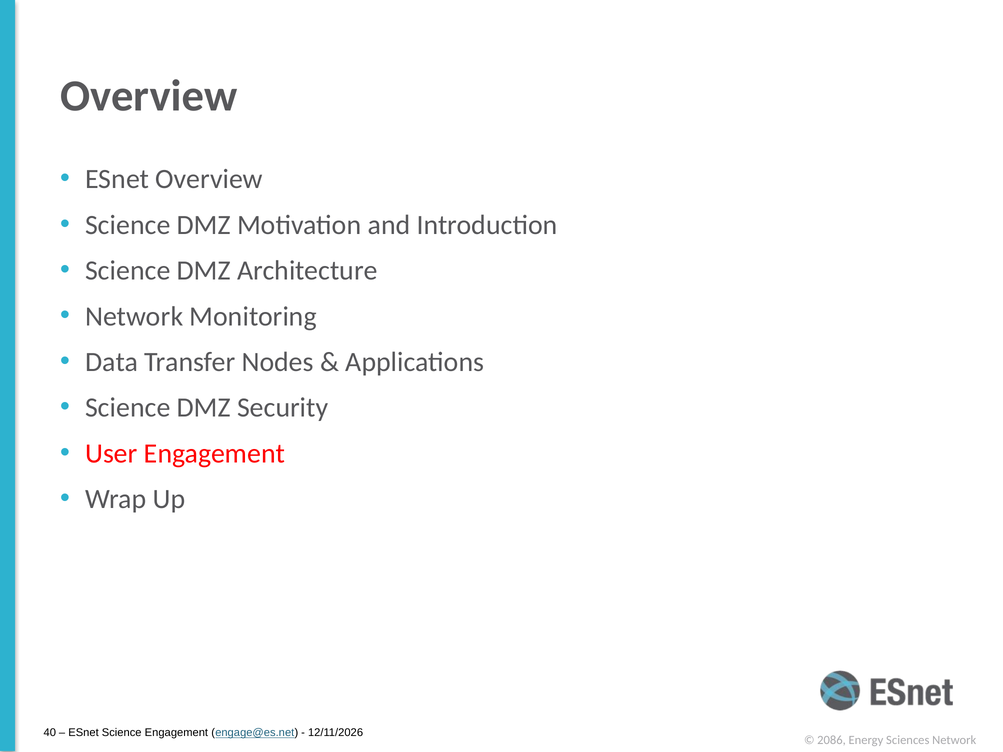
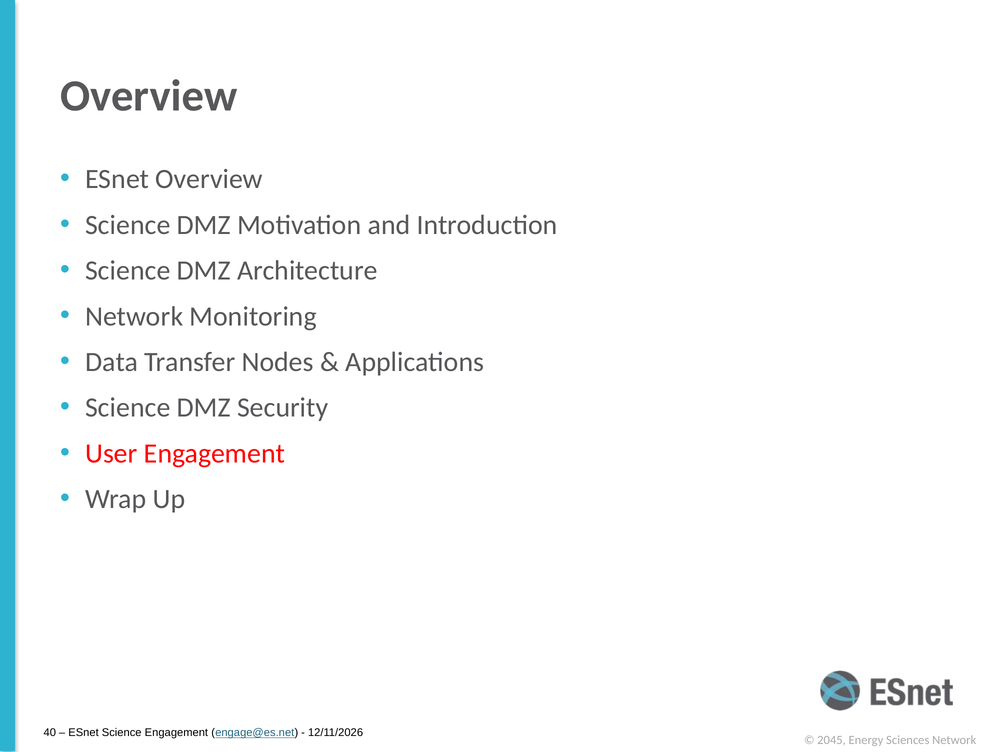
2086: 2086 -> 2045
